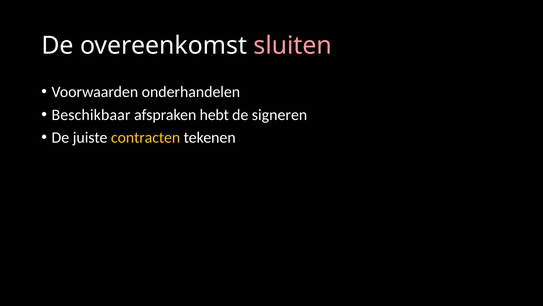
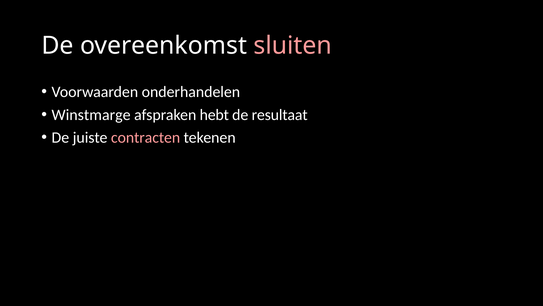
Beschikbaar: Beschikbaar -> Winstmarge
signeren: signeren -> resultaat
contracten colour: yellow -> pink
